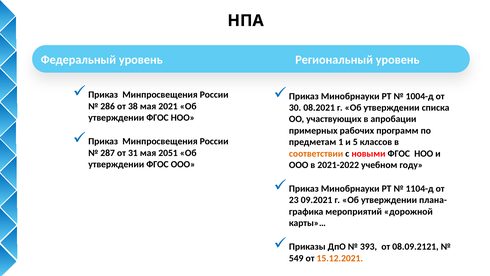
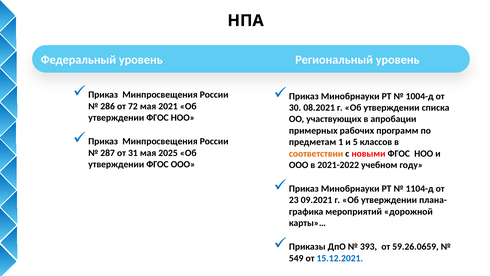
38: 38 -> 72
2051: 2051 -> 2025
08.09.2121: 08.09.2121 -> 59.26.0659
15.12.2021 colour: orange -> blue
